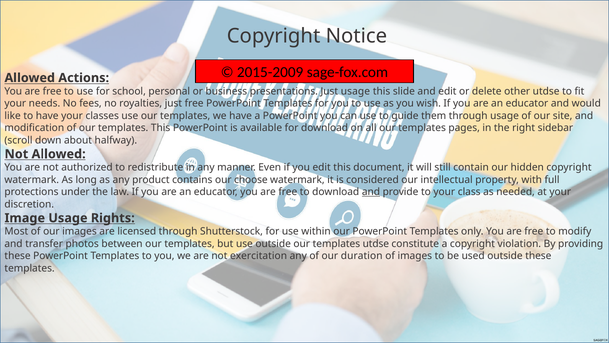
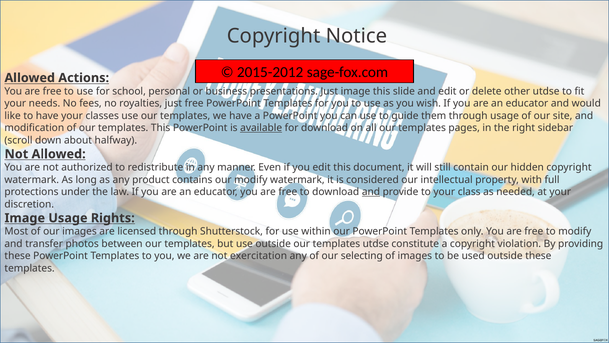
2015-2009: 2015-2009 -> 2015-2012
Just usage: usage -> image
available underline: none -> present
our choose: choose -> modify
duration: duration -> selecting
